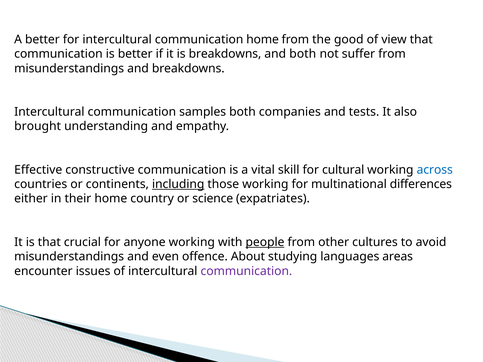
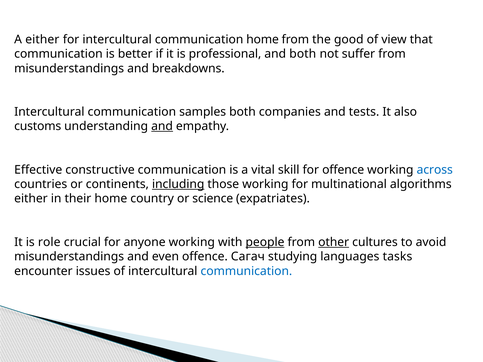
A better: better -> either
is breakdowns: breakdowns -> professional
brought: brought -> customs
and at (162, 126) underline: none -> present
for cultural: cultural -> offence
differences: differences -> algorithms
is that: that -> role
other underline: none -> present
About: About -> Сагач
areas: areas -> tasks
communication at (246, 271) colour: purple -> blue
